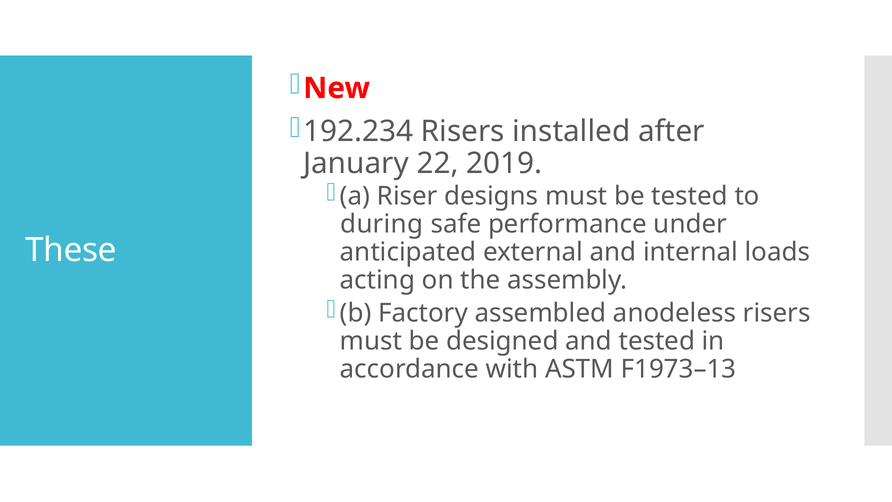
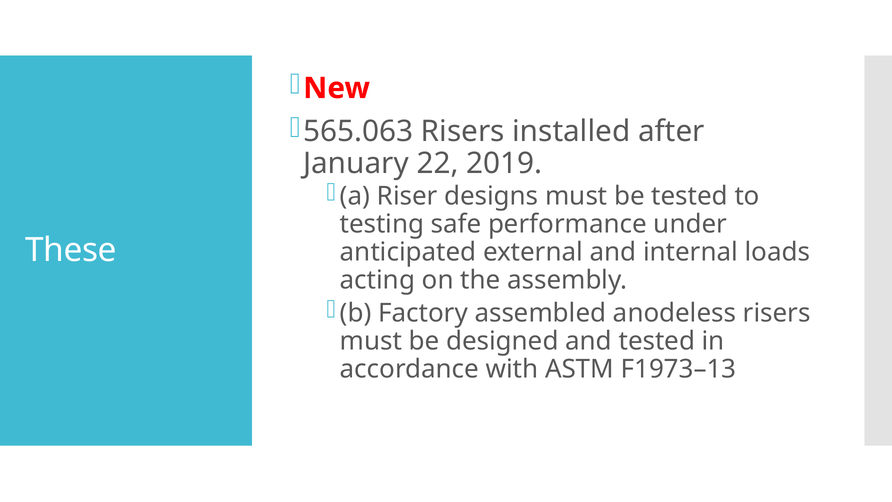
192.234: 192.234 -> 565.063
during: during -> testing
